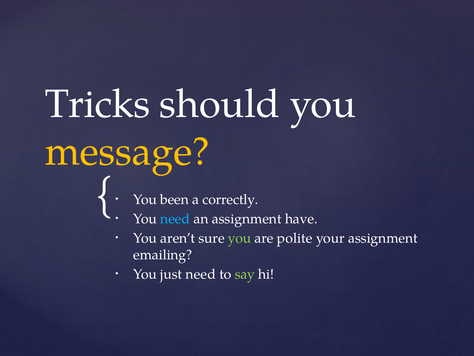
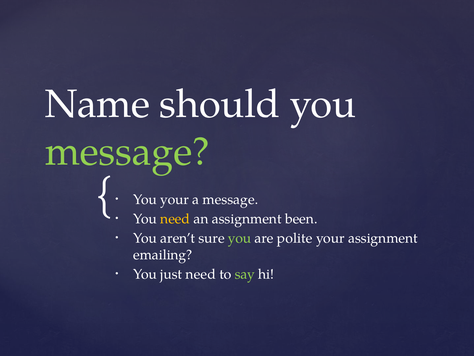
Tricks: Tricks -> Name
message at (127, 151) colour: yellow -> light green
You been: been -> your
a correctly: correctly -> message
need at (175, 219) colour: light blue -> yellow
have: have -> been
